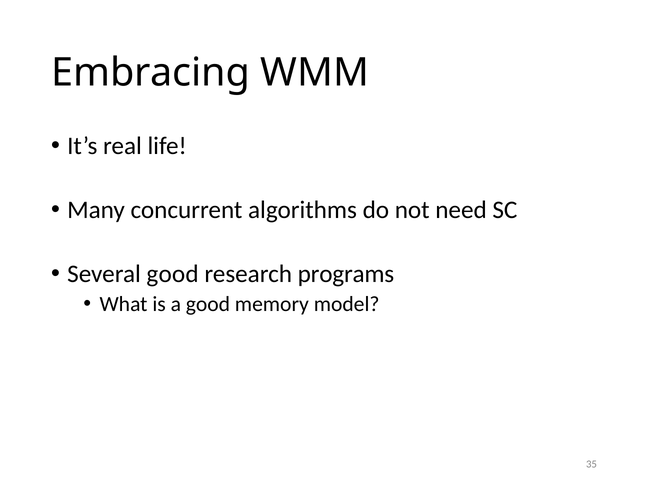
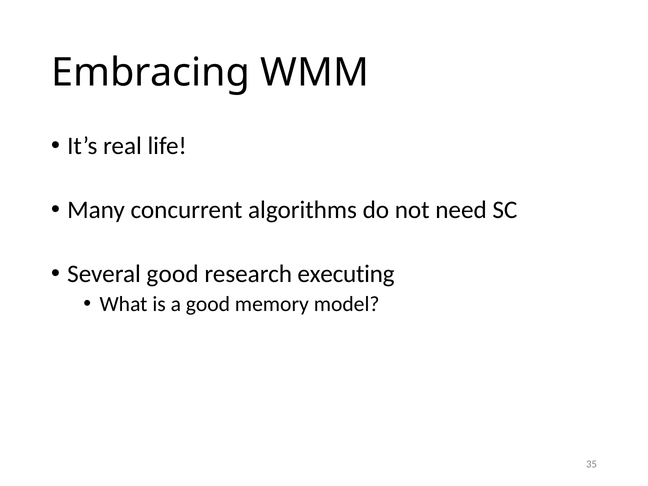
programs: programs -> executing
